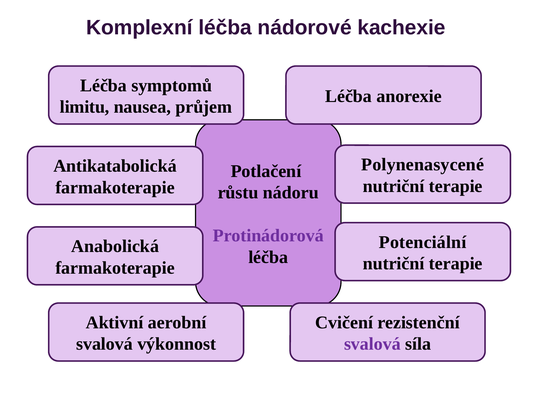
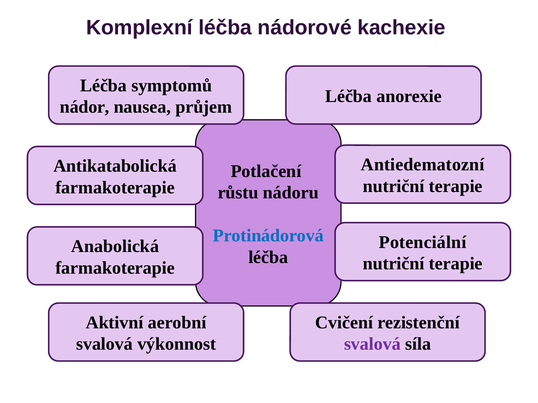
limitu: limitu -> nádor
Polynenasycené: Polynenasycené -> Antiedematozní
Protinádorová colour: purple -> blue
